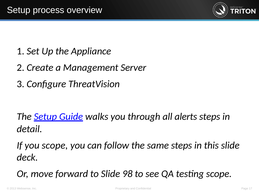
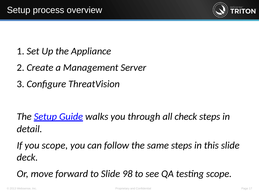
alerts: alerts -> check
